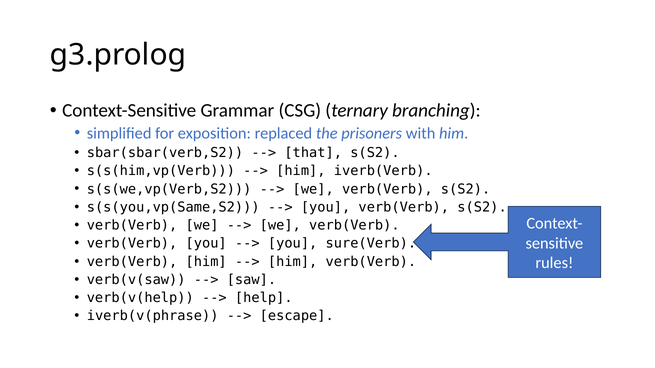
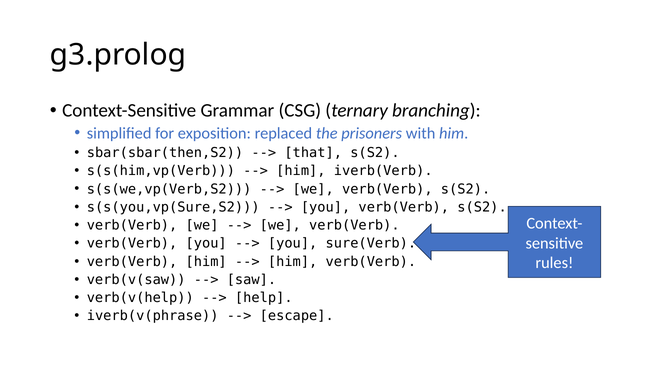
sbar(sbar(verb,S2: sbar(sbar(verb,S2 -> sbar(sbar(then,S2
s(s(you,vp(Same,S2: s(s(you,vp(Same,S2 -> s(s(you,vp(Sure,S2
